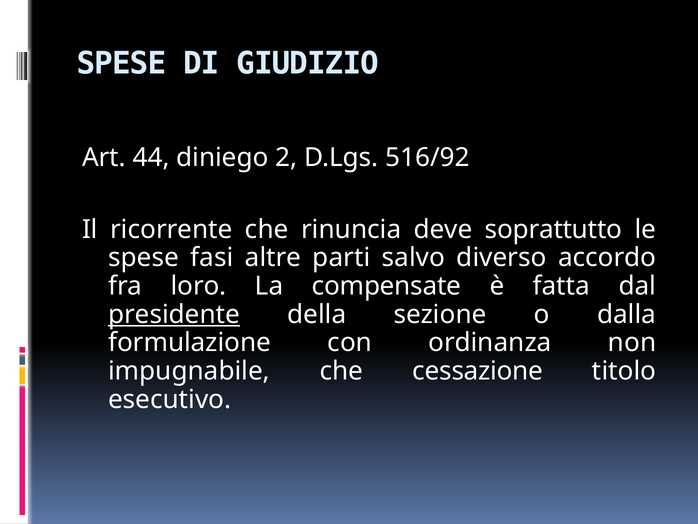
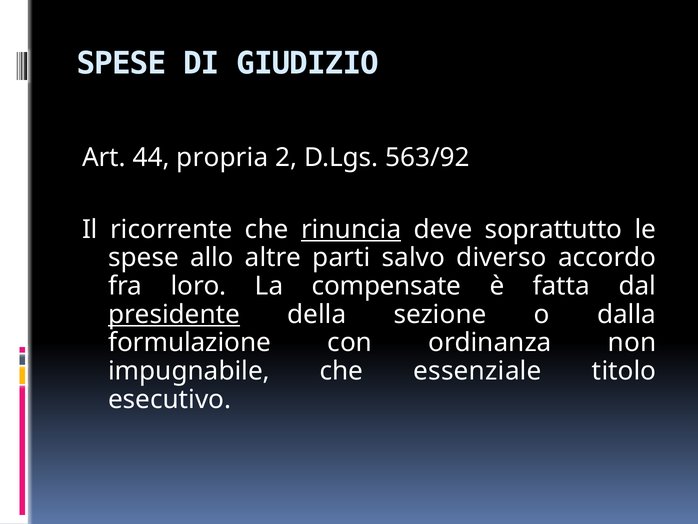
diniego: diniego -> propria
516/92: 516/92 -> 563/92
rinuncia underline: none -> present
fasi: fasi -> allo
cessazione: cessazione -> essenziale
